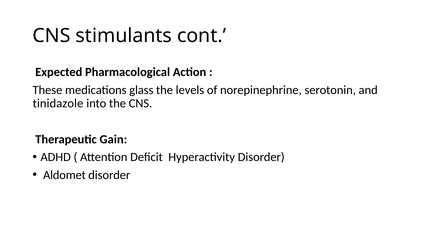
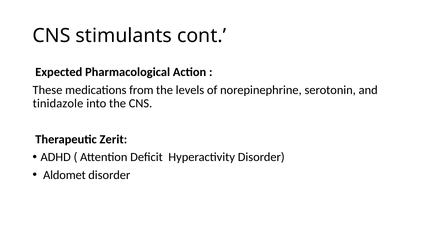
glass: glass -> from
Gain: Gain -> Zerit
